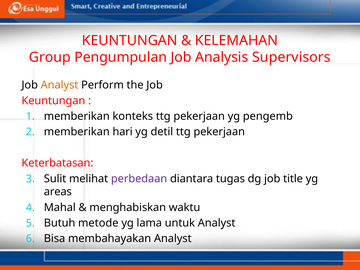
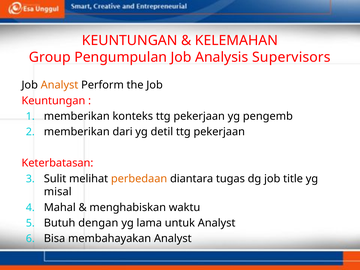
hari: hari -> dari
perbedaan colour: purple -> orange
areas: areas -> misal
metode: metode -> dengan
